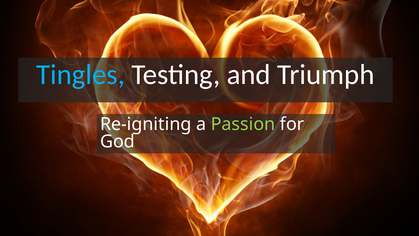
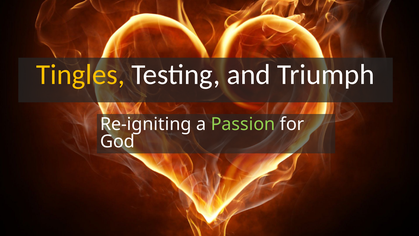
Tingles colour: light blue -> yellow
